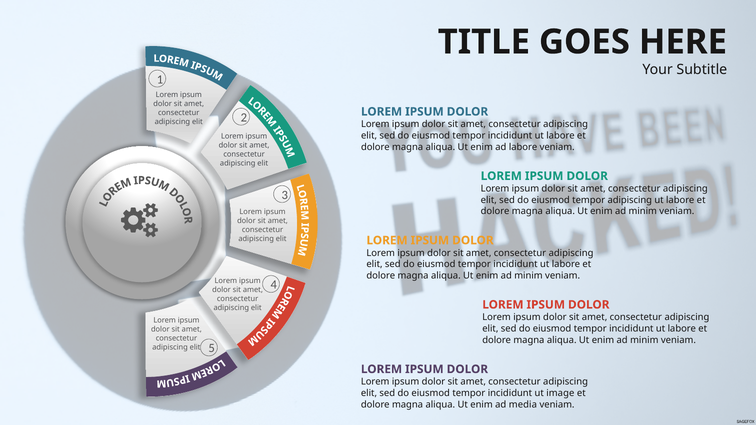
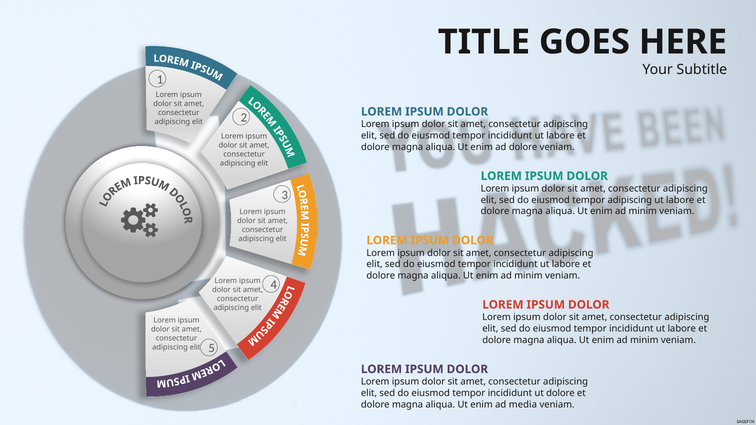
ad labore: labore -> dolore
ut image: image -> dolore
